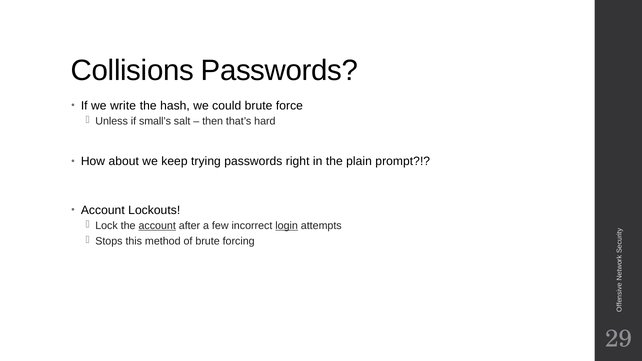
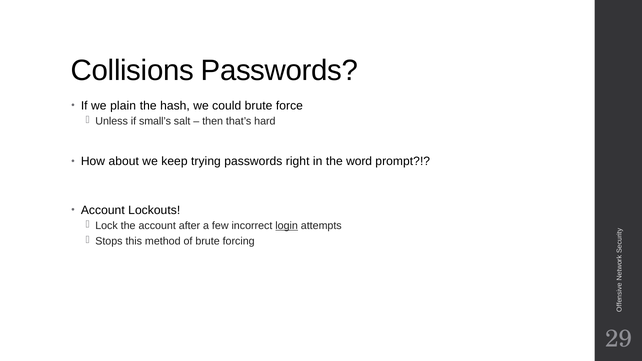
write: write -> plain
plain: plain -> word
account at (157, 226) underline: present -> none
